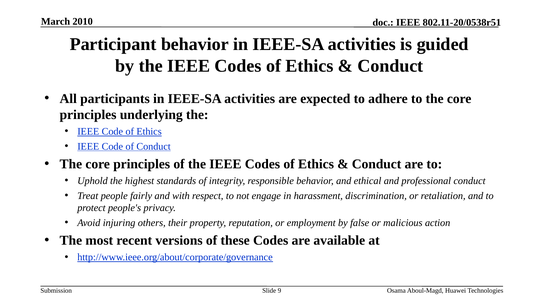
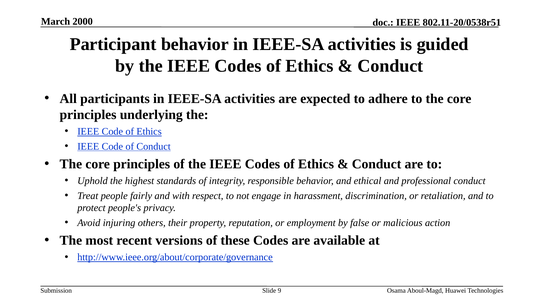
2010: 2010 -> 2000
